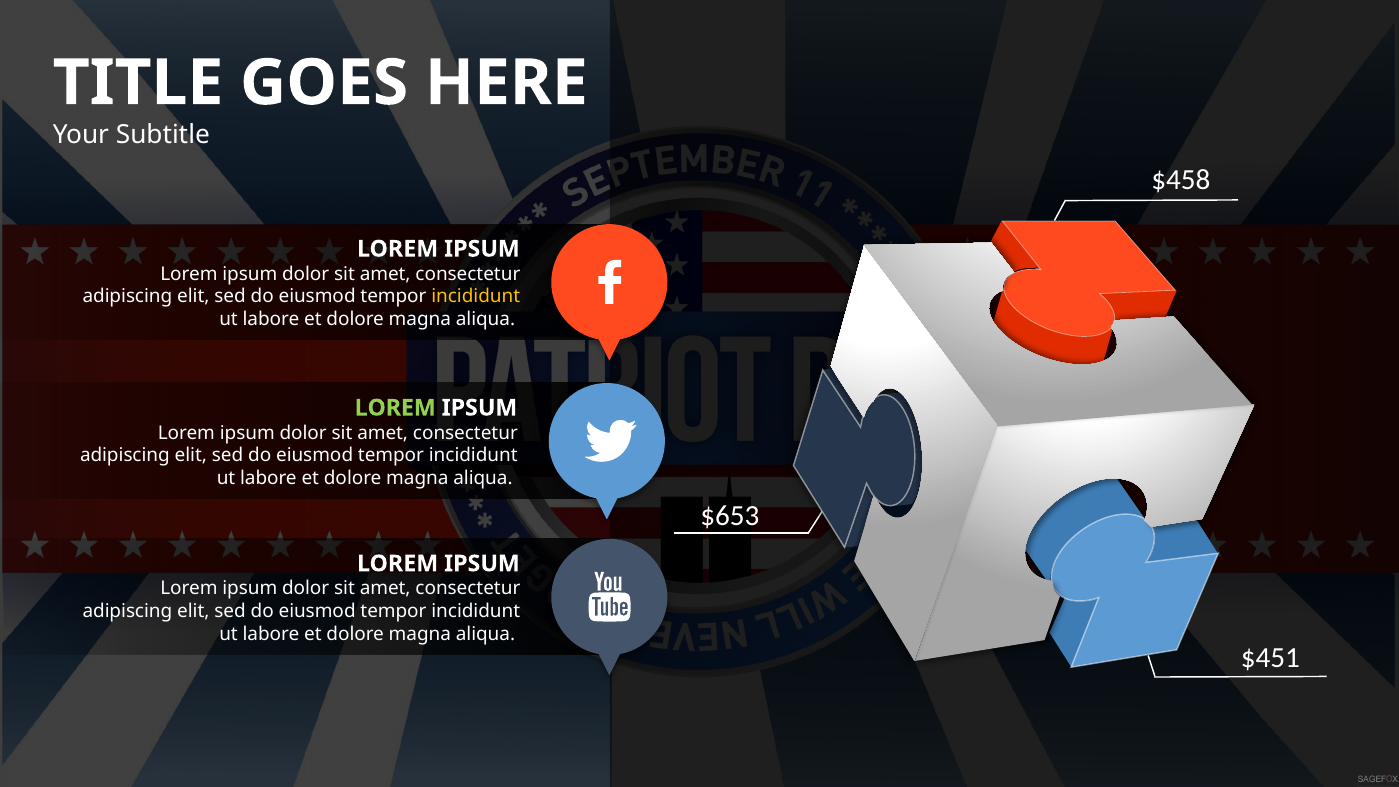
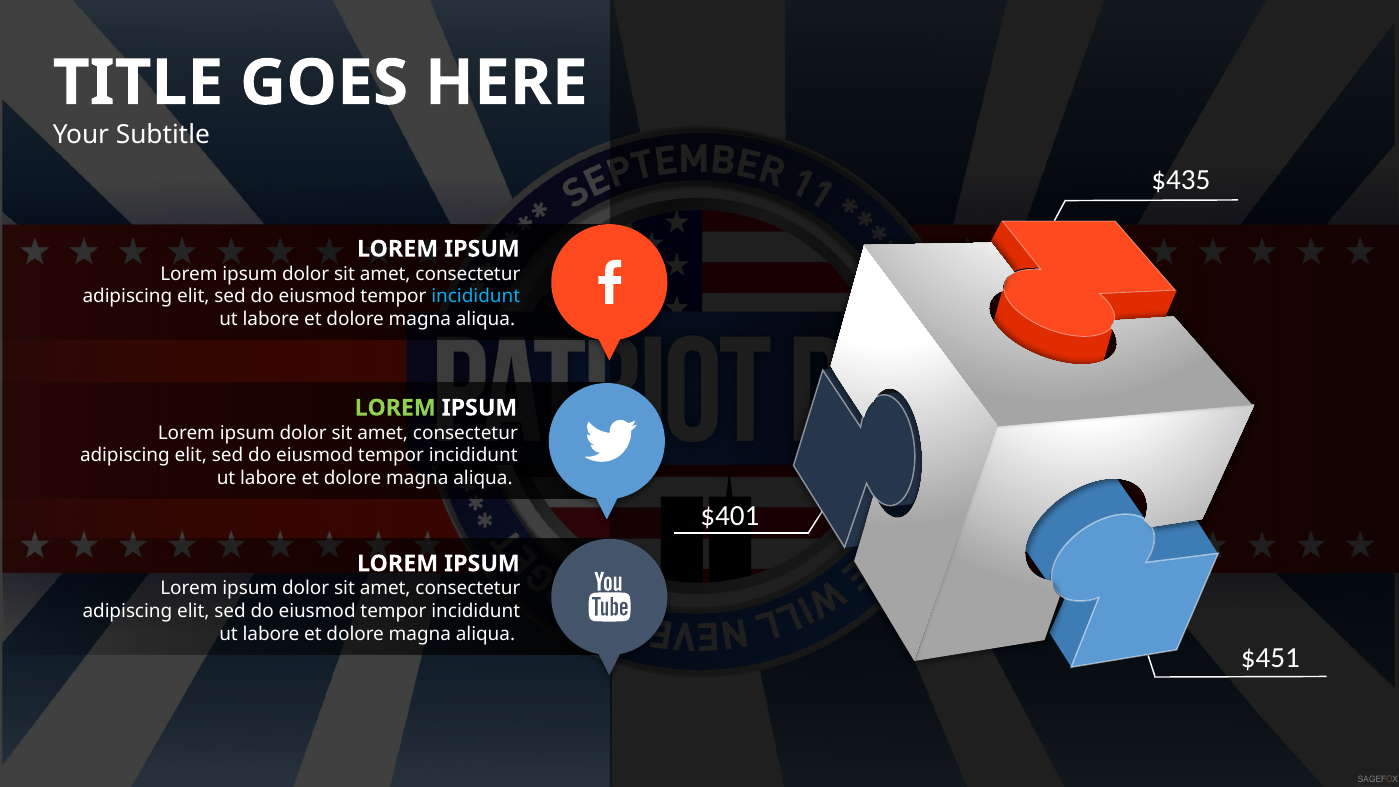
$458: $458 -> $435
incididunt at (476, 297) colour: yellow -> light blue
$653: $653 -> $401
